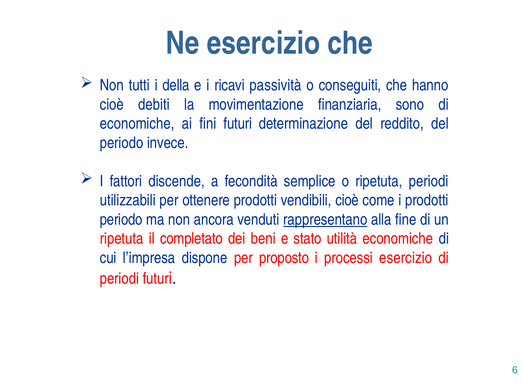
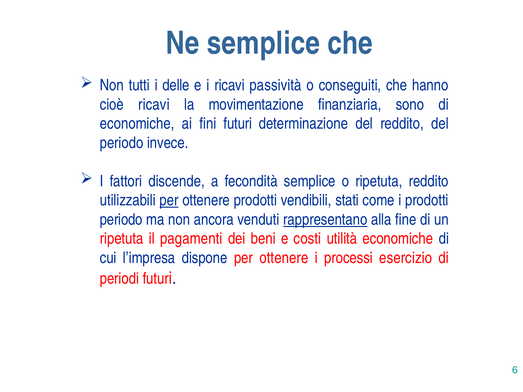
Ne esercizio: esercizio -> semplice
della: della -> delle
cioè debiti: debiti -> ricavi
ripetuta periodi: periodi -> reddito
per at (169, 200) underline: none -> present
vendibili cioè: cioè -> stati
completato: completato -> pagamenti
stato: stato -> costi
dispone per proposto: proposto -> ottenere
